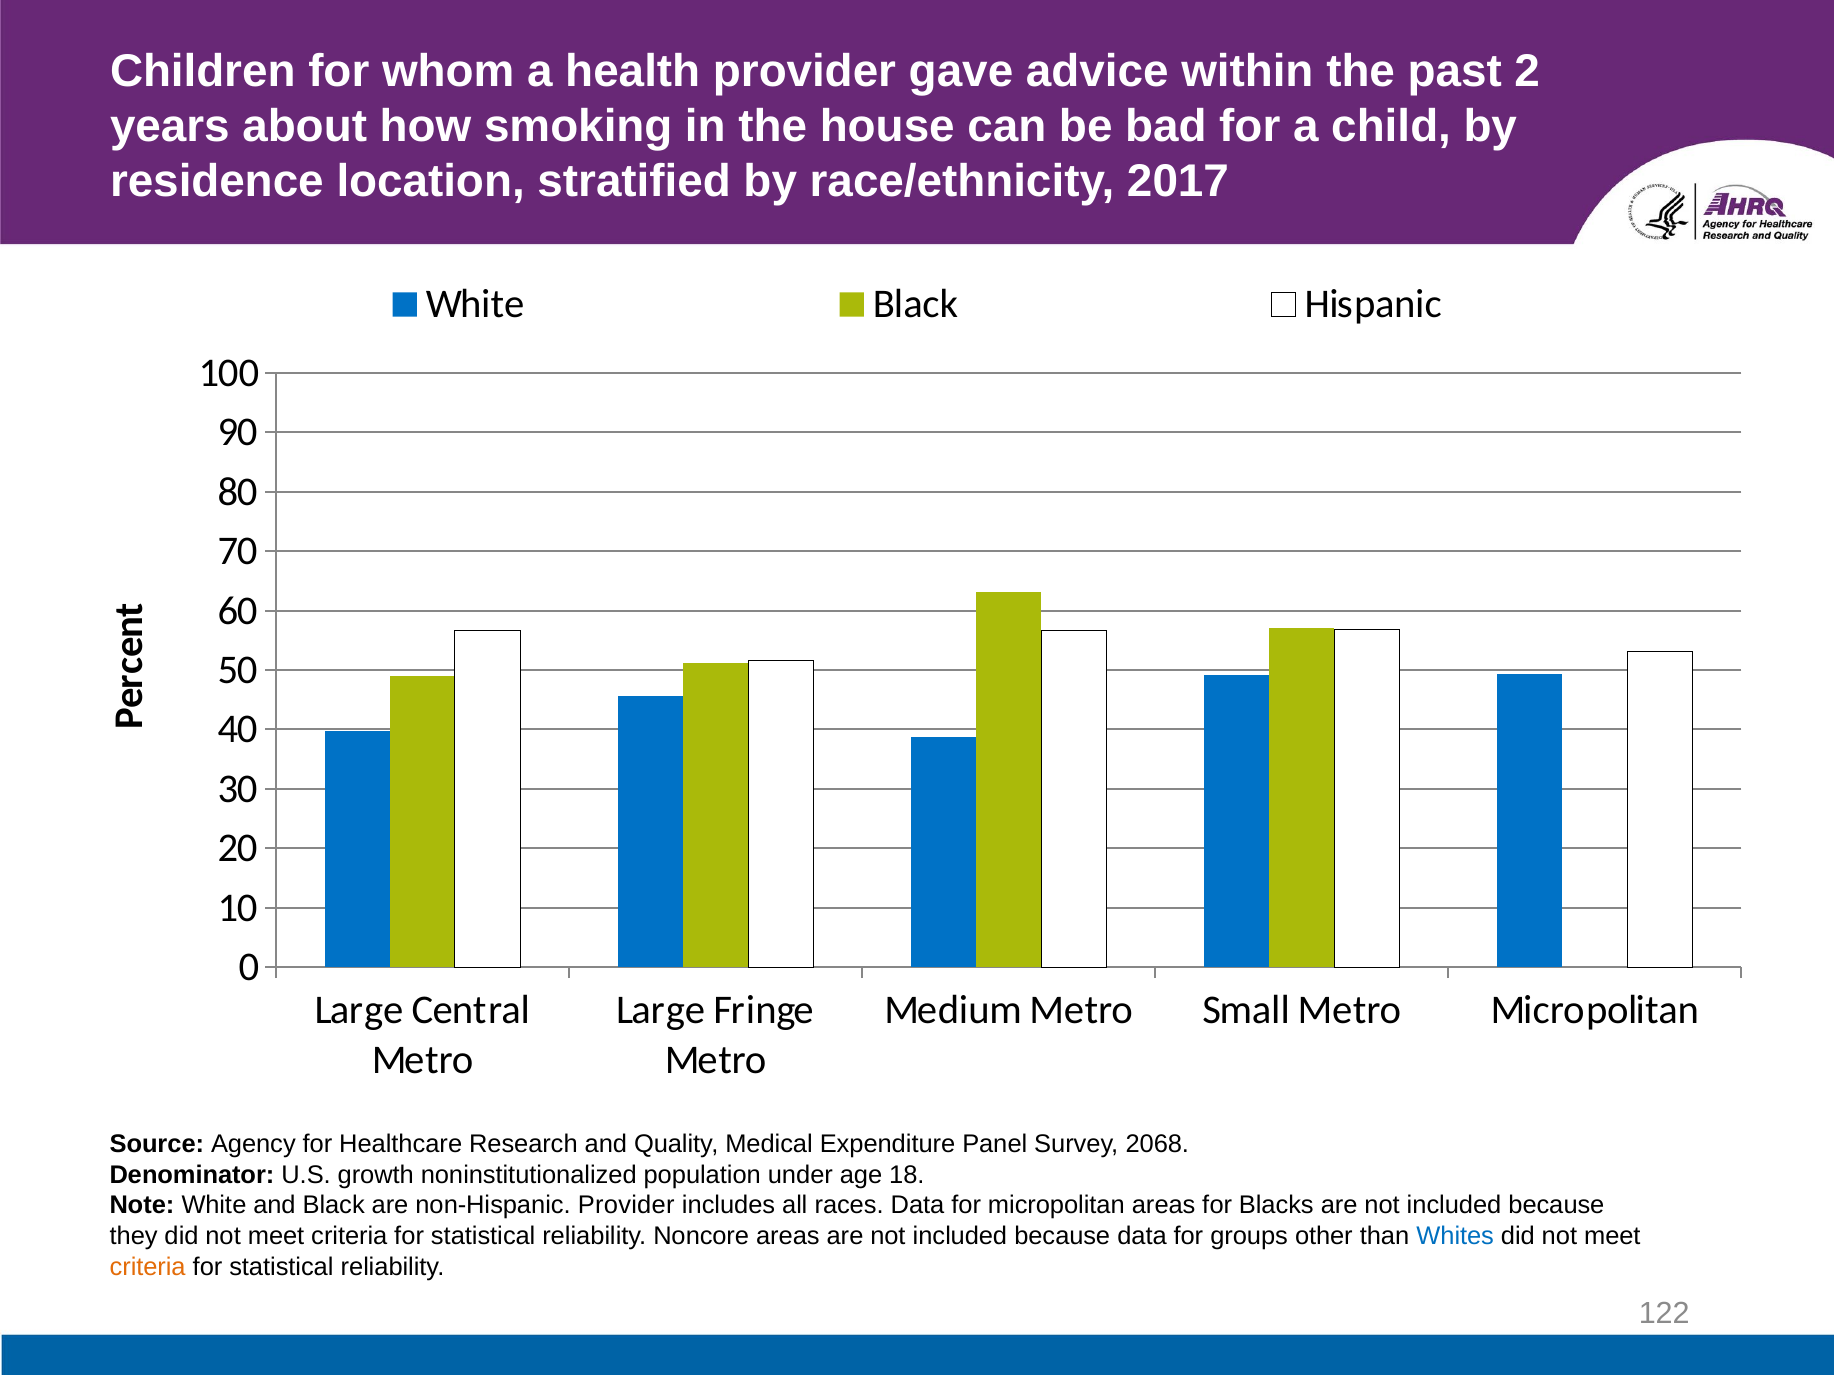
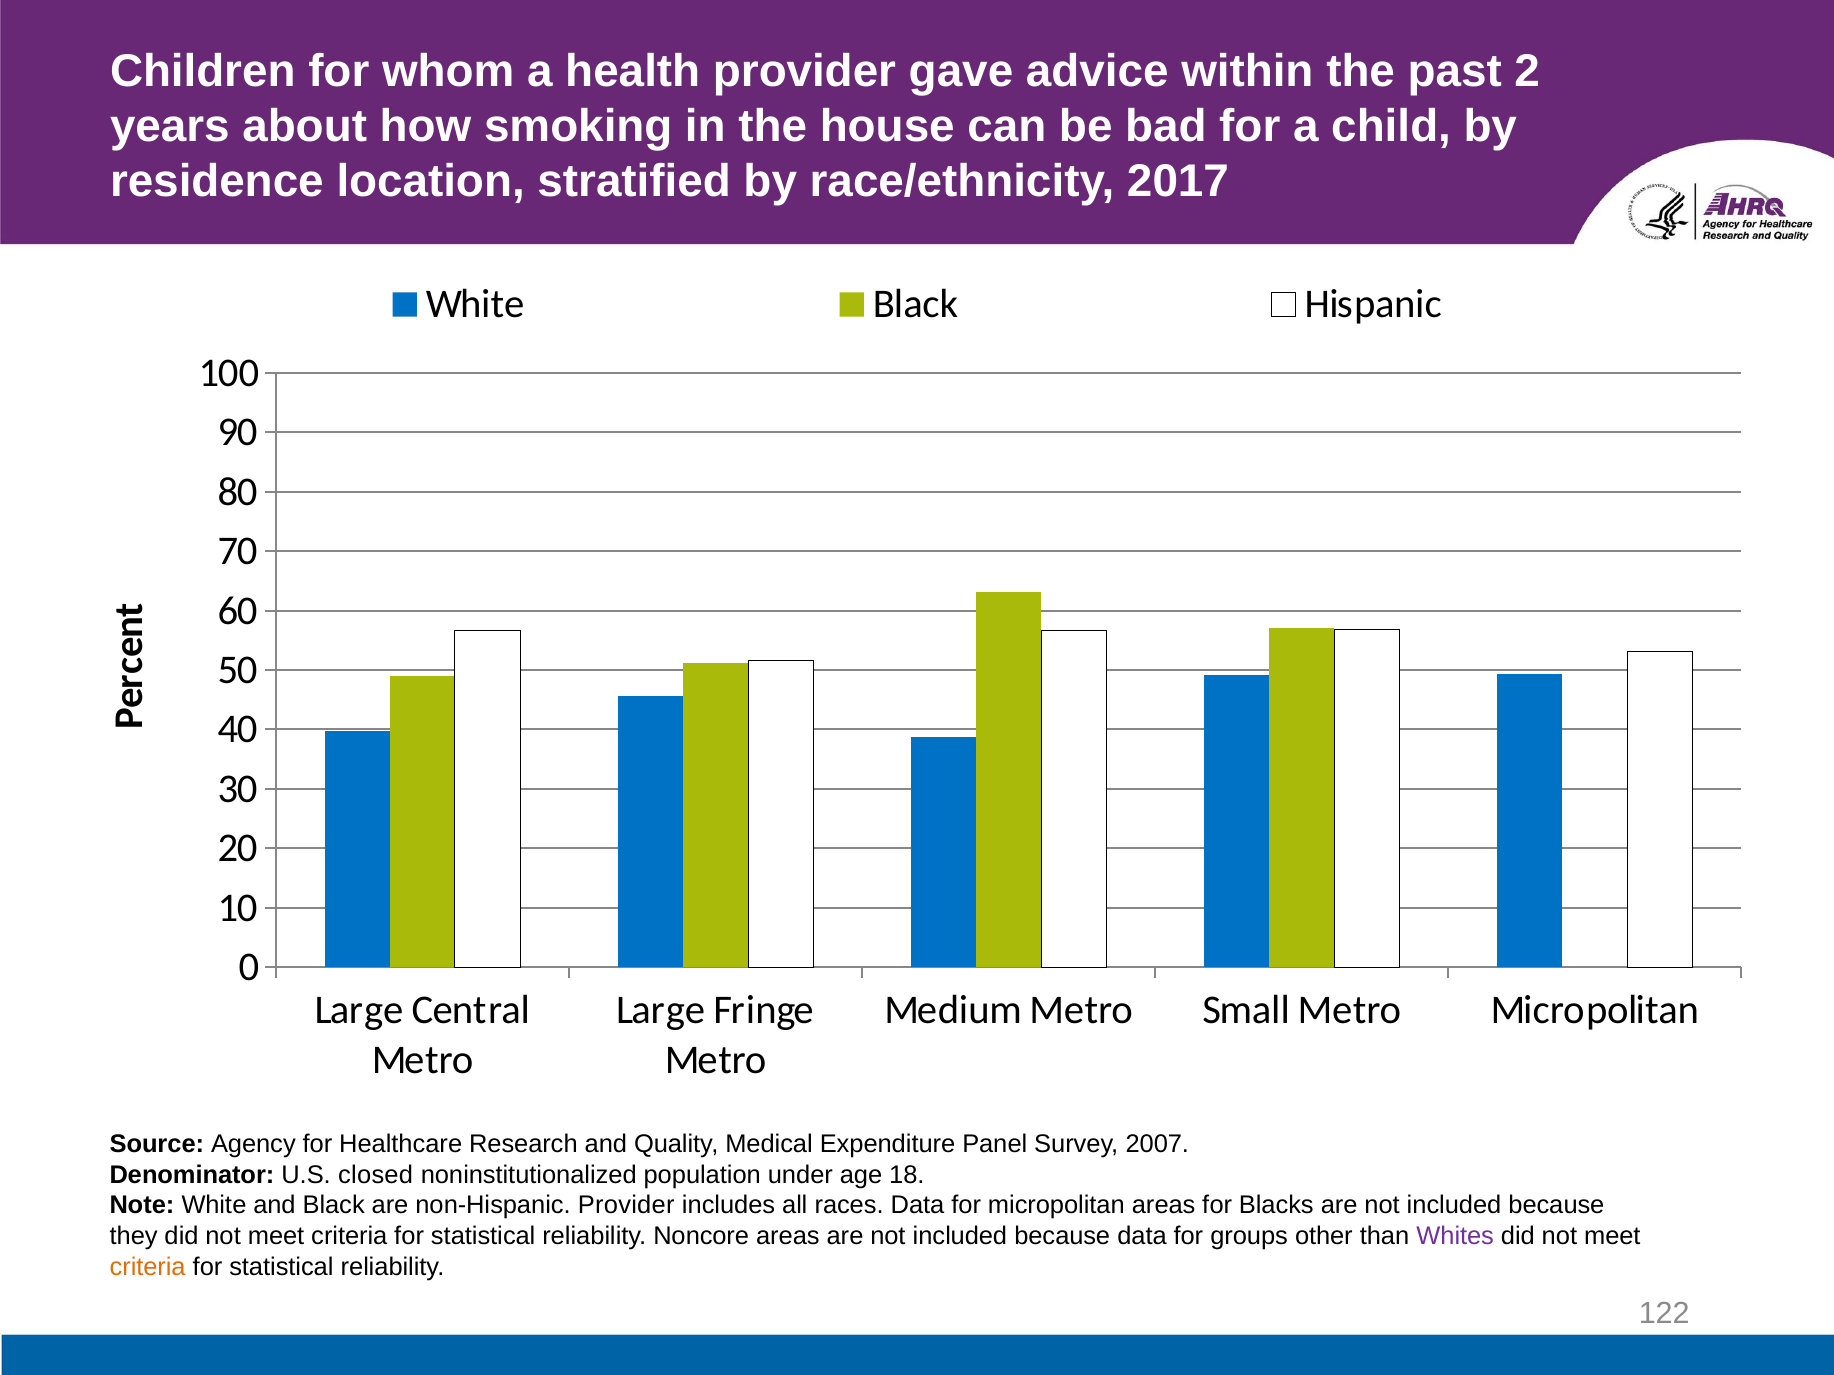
2068: 2068 -> 2007
growth: growth -> closed
Whites colour: blue -> purple
